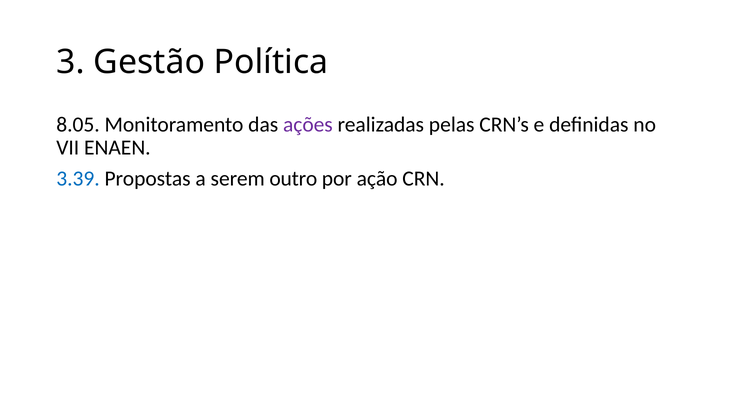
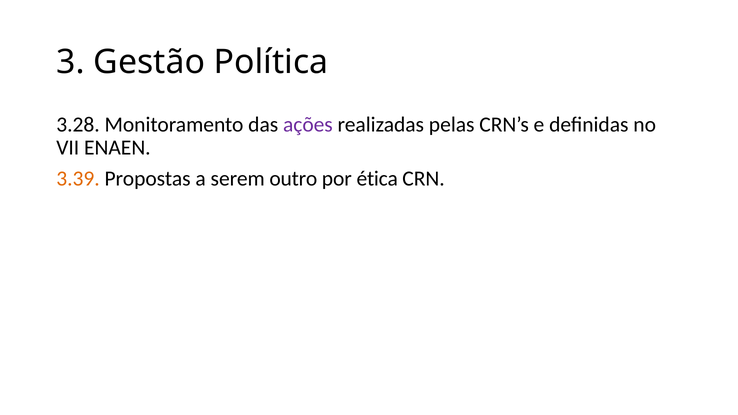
8.05: 8.05 -> 3.28
3.39 colour: blue -> orange
ação: ação -> ética
